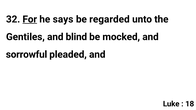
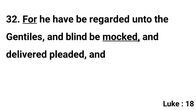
says: says -> have
mocked underline: none -> present
sorrowful: sorrowful -> delivered
